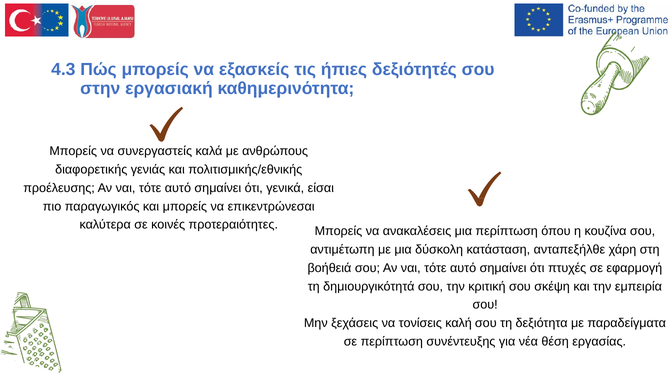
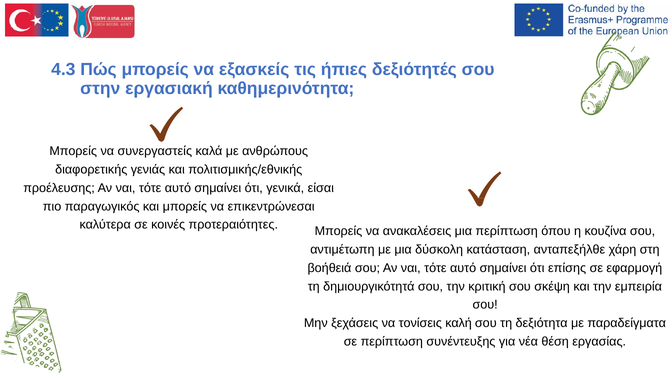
πτυχές: πτυχές -> επίσης
